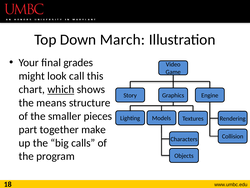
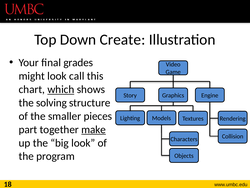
March: March -> Create
means: means -> solving
make underline: none -> present
big calls: calls -> look
